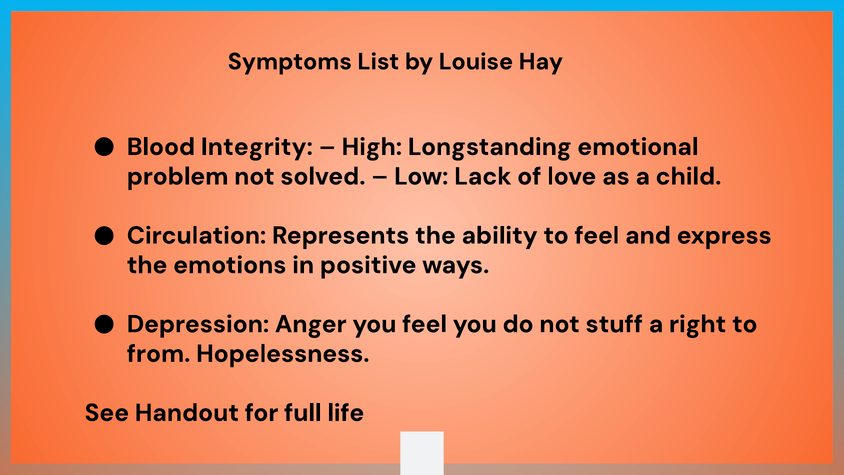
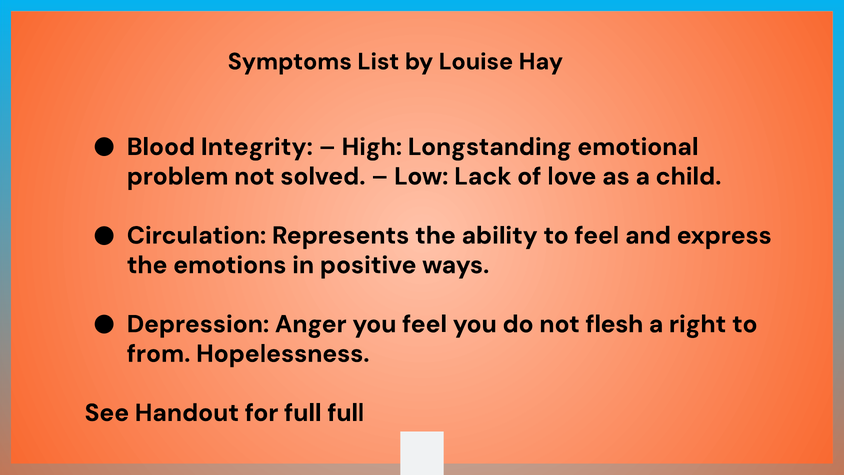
stuff: stuff -> flesh
full life: life -> full
